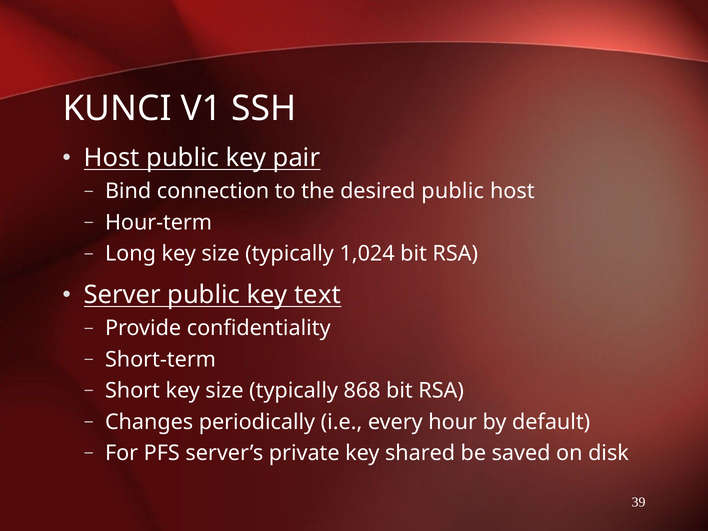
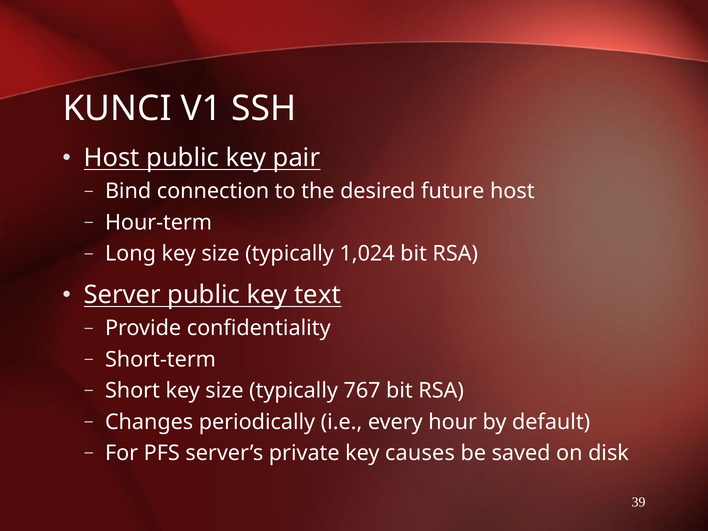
desired public: public -> future
868: 868 -> 767
shared: shared -> causes
